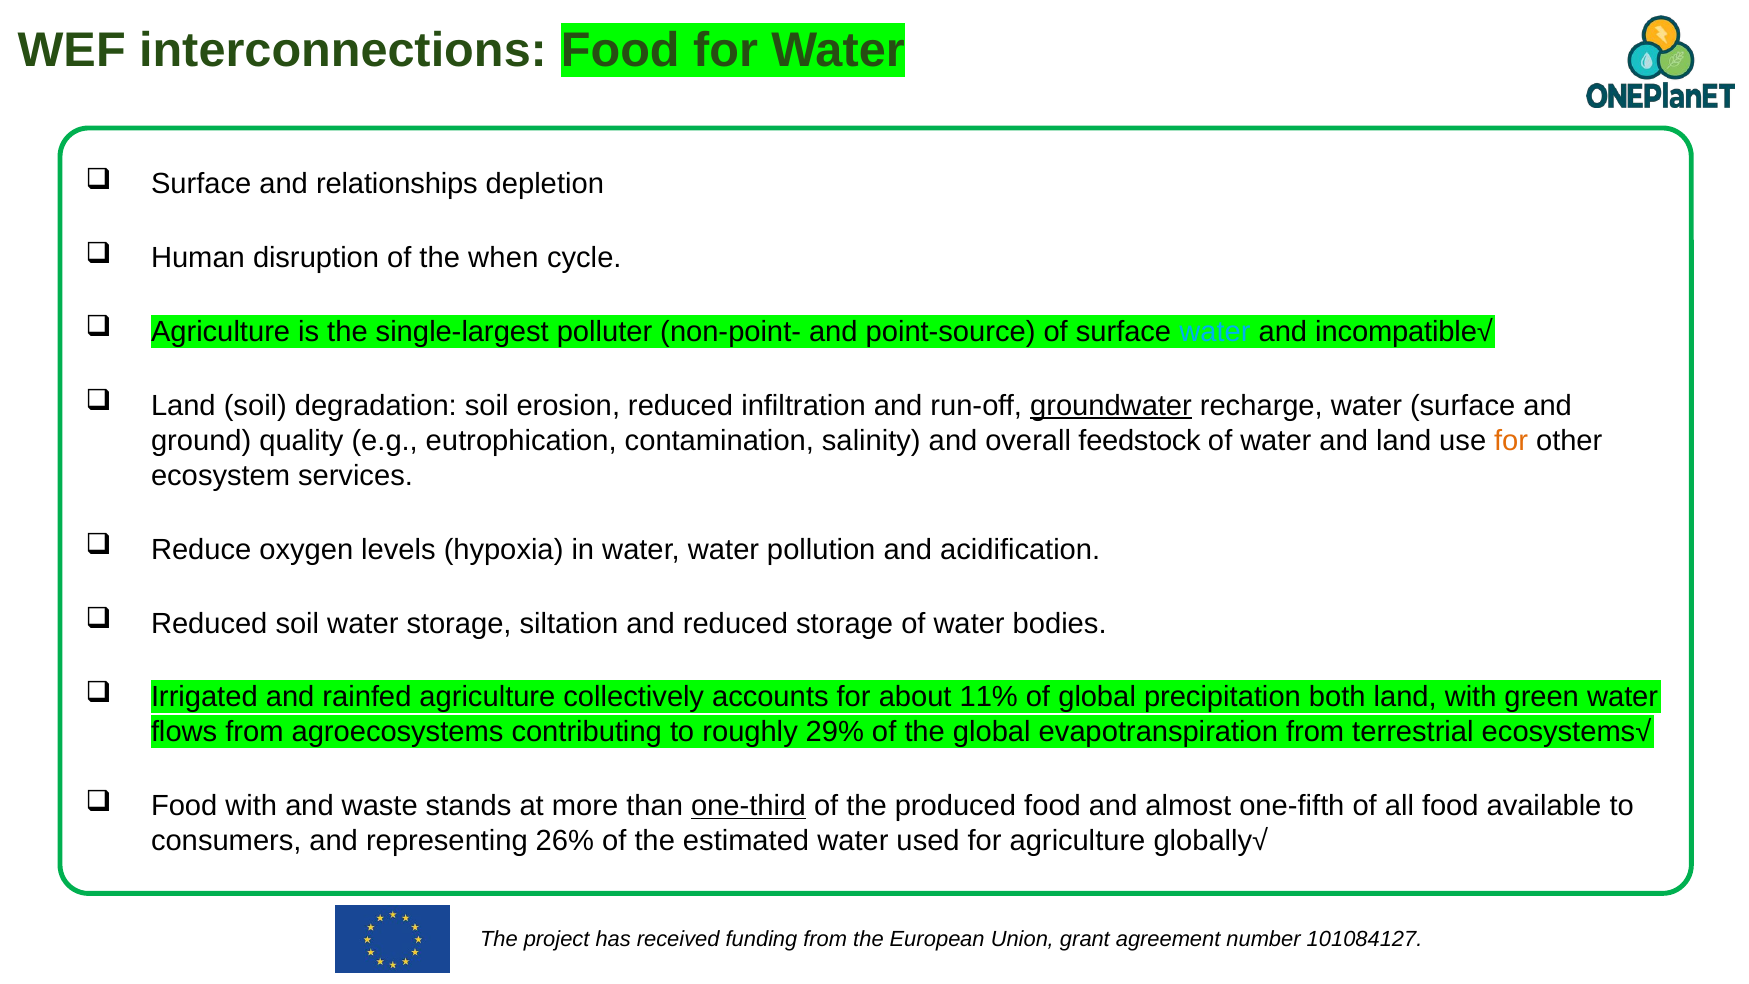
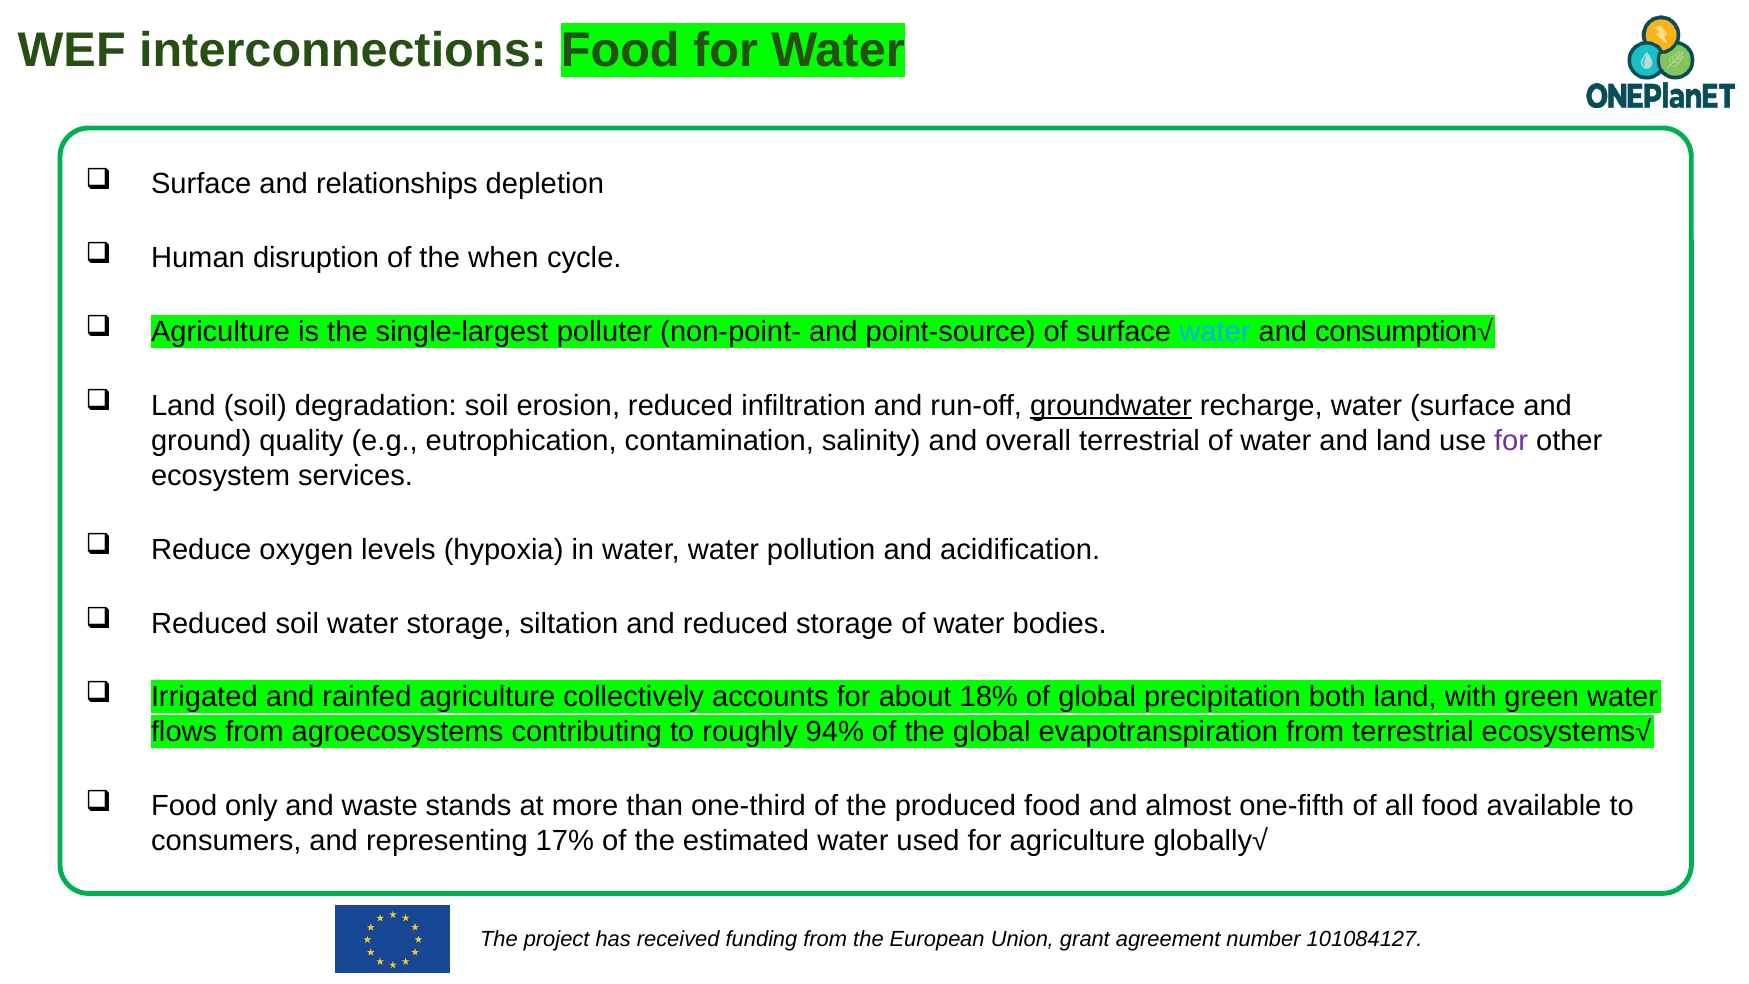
incompatible√: incompatible√ -> consumption√
overall feedstock: feedstock -> terrestrial
for at (1511, 441) colour: orange -> purple
11%: 11% -> 18%
29%: 29% -> 94%
Food with: with -> only
one-third underline: present -> none
26%: 26% -> 17%
